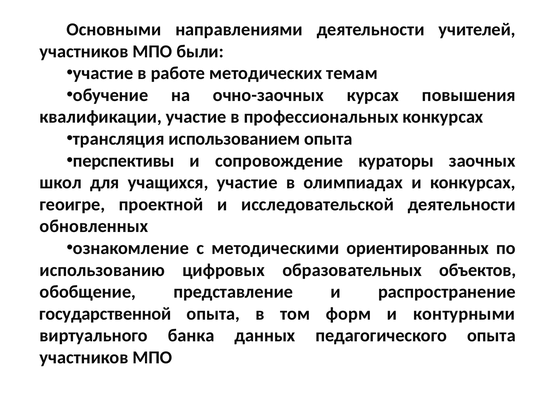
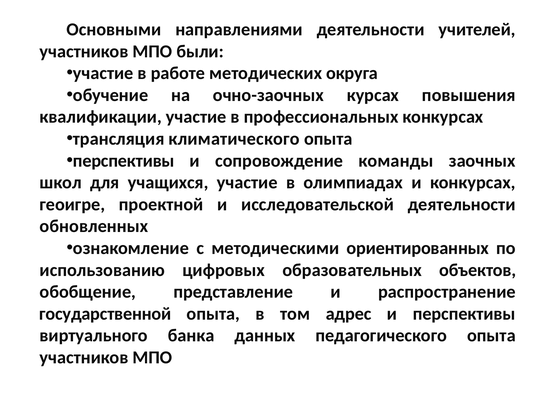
темам: темам -> округа
использованием: использованием -> климатического
кураторы: кураторы -> команды
форм: форм -> адрес
и контурными: контурными -> перспективы
